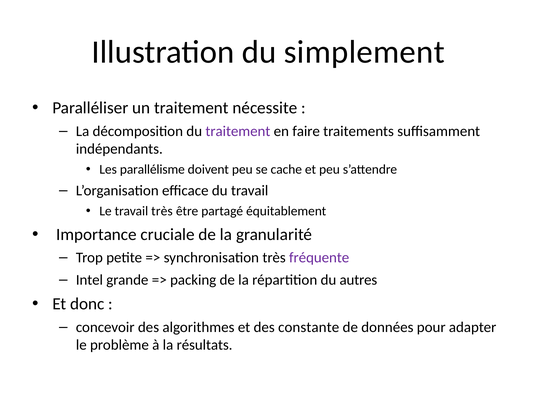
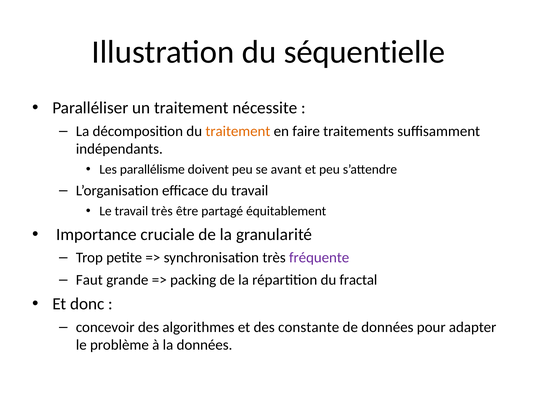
simplement: simplement -> séquentielle
traitement at (238, 131) colour: purple -> orange
cache: cache -> avant
Intel: Intel -> Faut
autres: autres -> fractal
la résultats: résultats -> données
